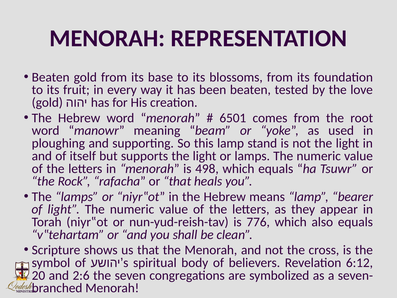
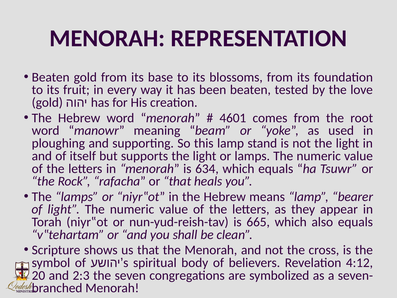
6501: 6501 -> 4601
498: 498 -> 634
776: 776 -> 665
6:12: 6:12 -> 4:12
2:6: 2:6 -> 2:3
